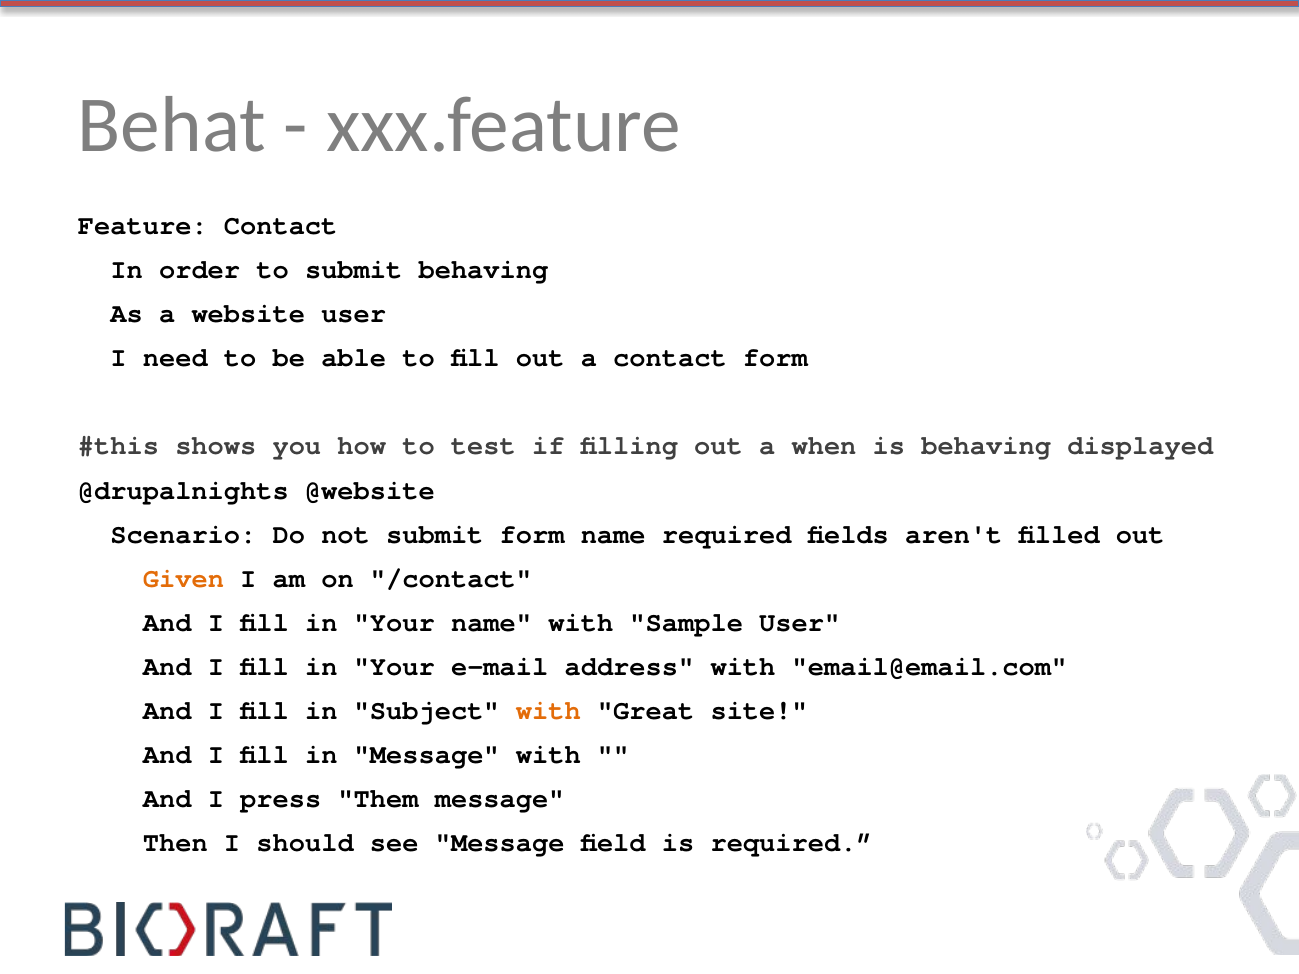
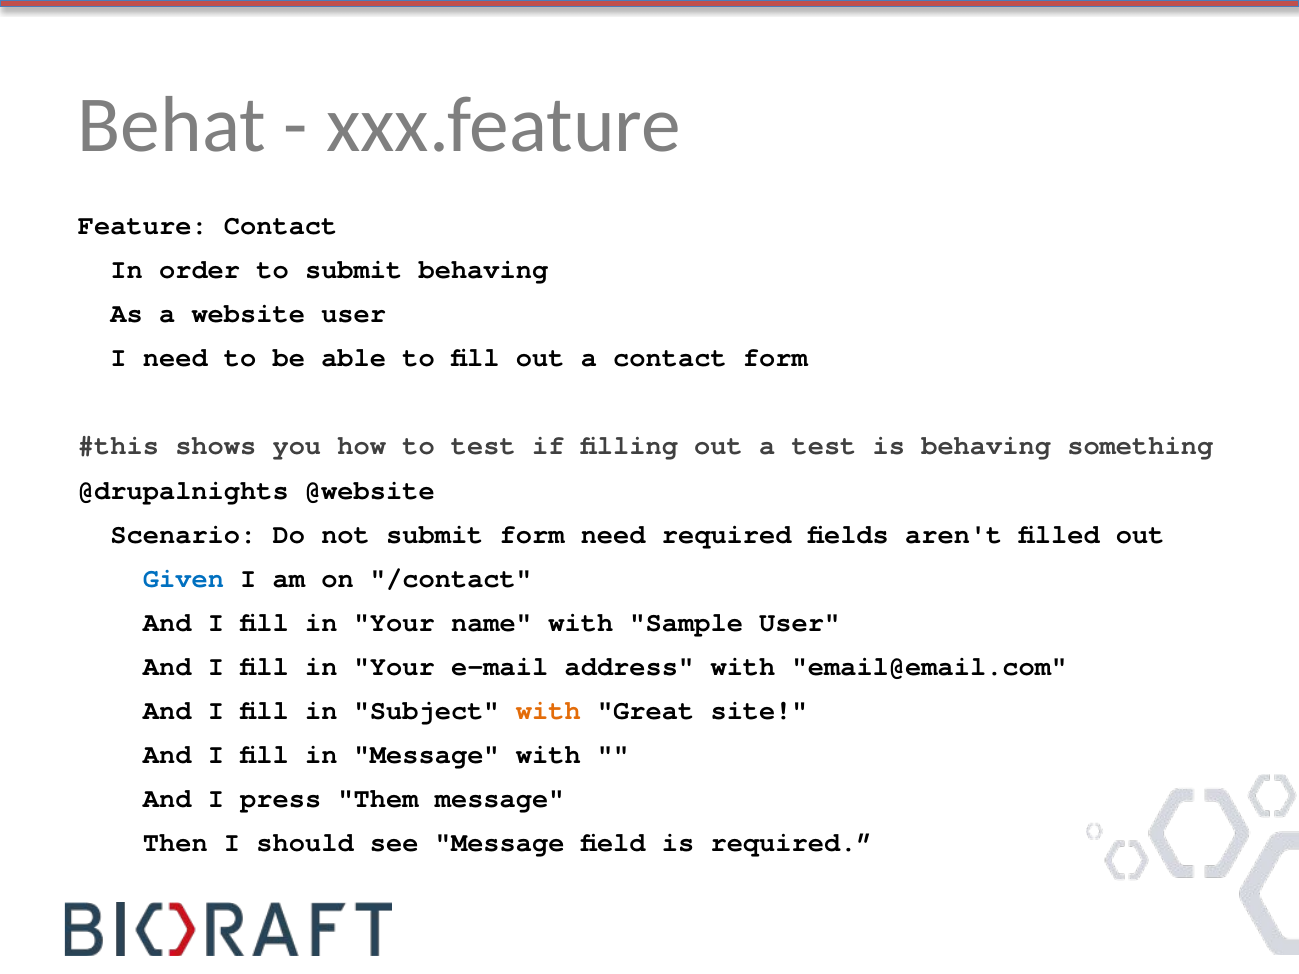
a when: when -> test
displayed: displayed -> something
form name: name -> need
Given colour: orange -> blue
